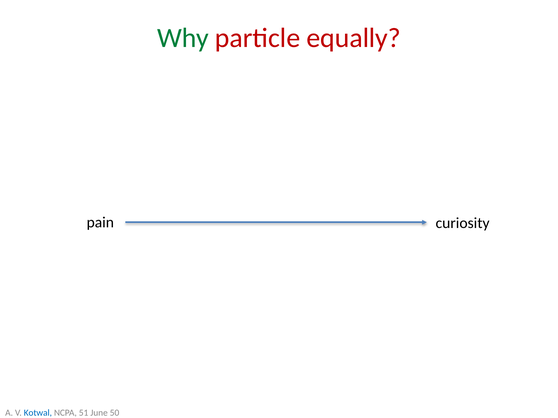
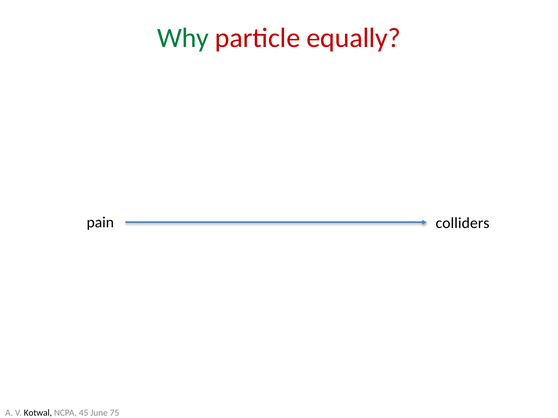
curiosity: curiosity -> colliders
Kotwal colour: blue -> black
51: 51 -> 45
50: 50 -> 75
